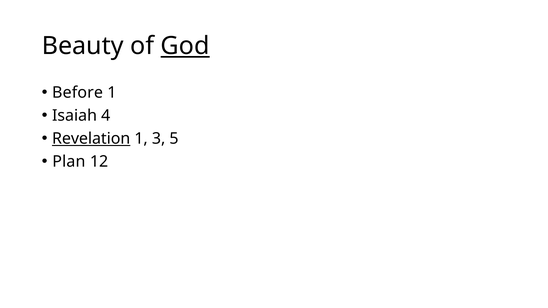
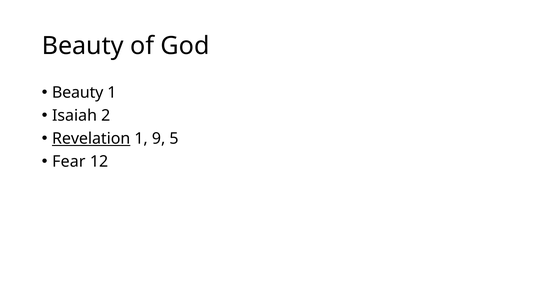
God underline: present -> none
Before at (78, 93): Before -> Beauty
4: 4 -> 2
3: 3 -> 9
Plan: Plan -> Fear
